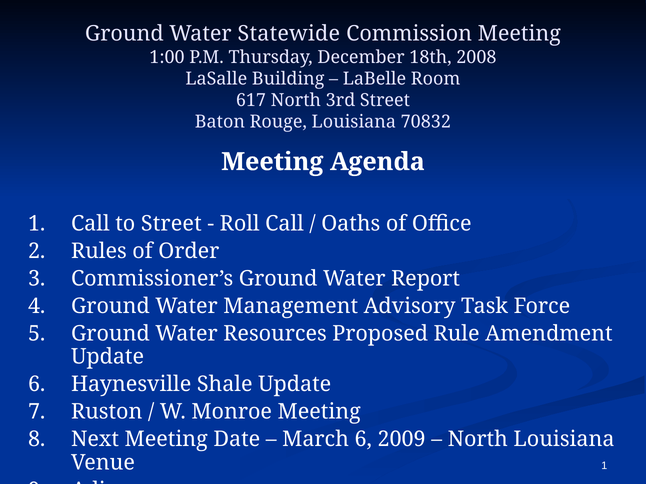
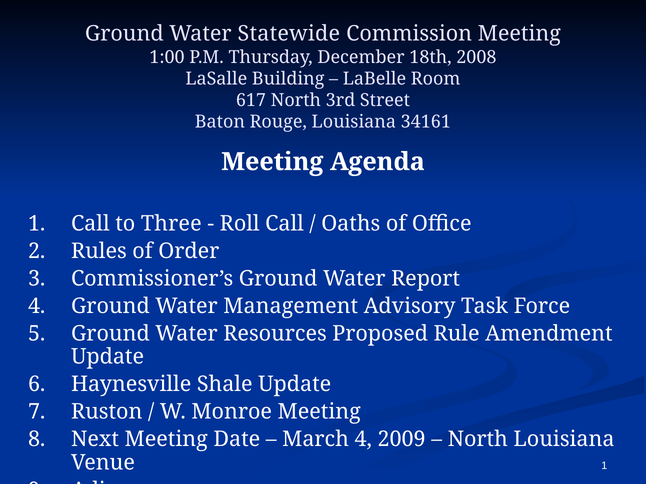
70832: 70832 -> 34161
to Street: Street -> Three
March 6: 6 -> 4
